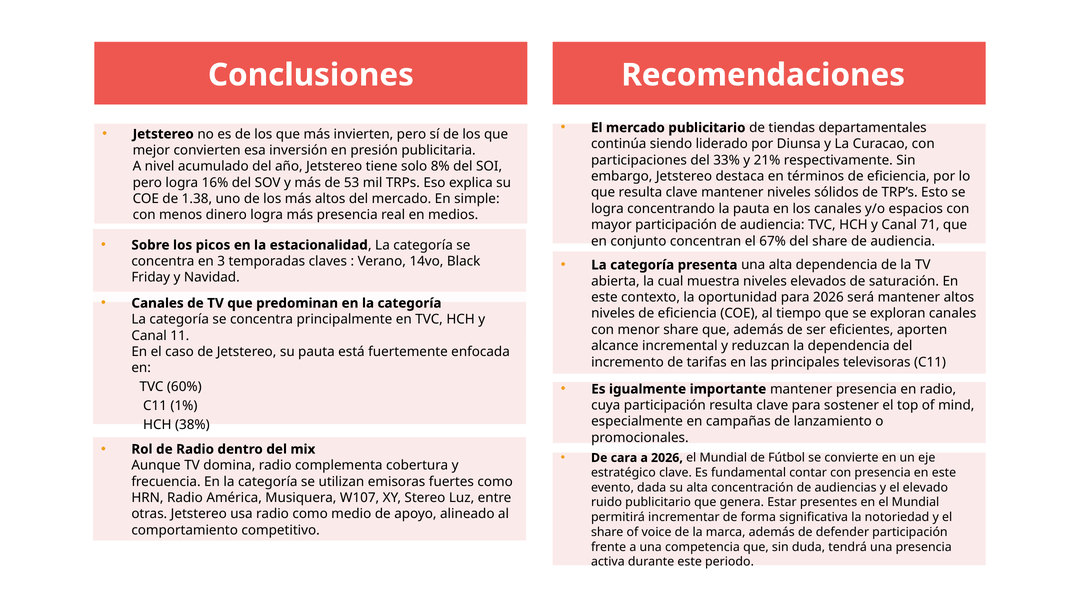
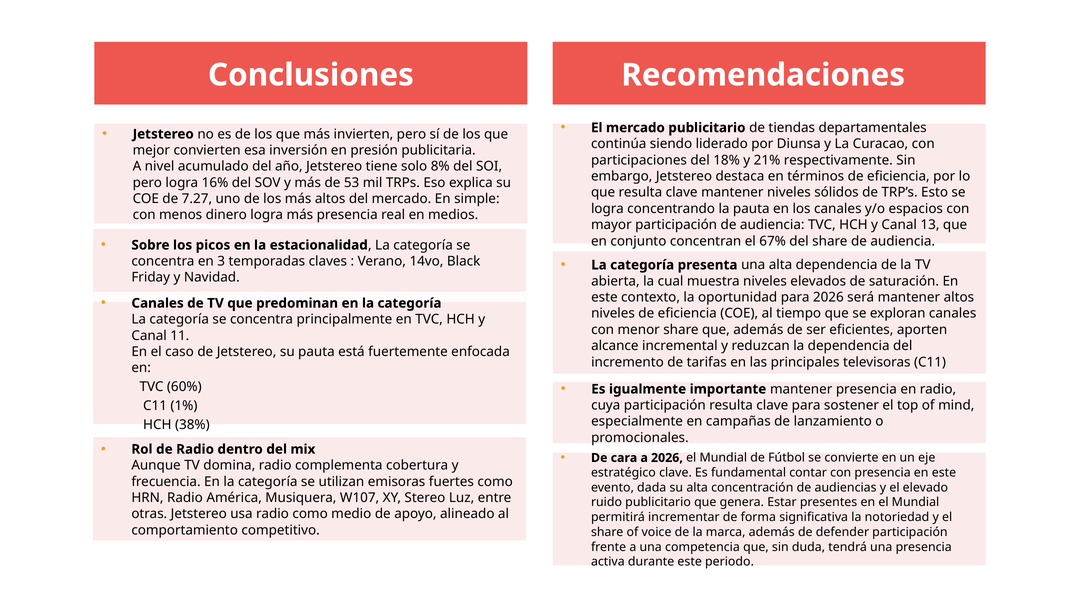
33%: 33% -> 18%
1.38: 1.38 -> 7.27
71: 71 -> 13
